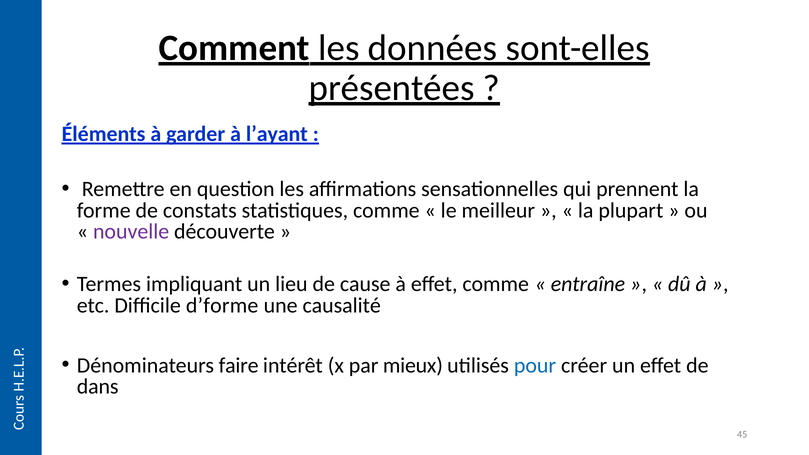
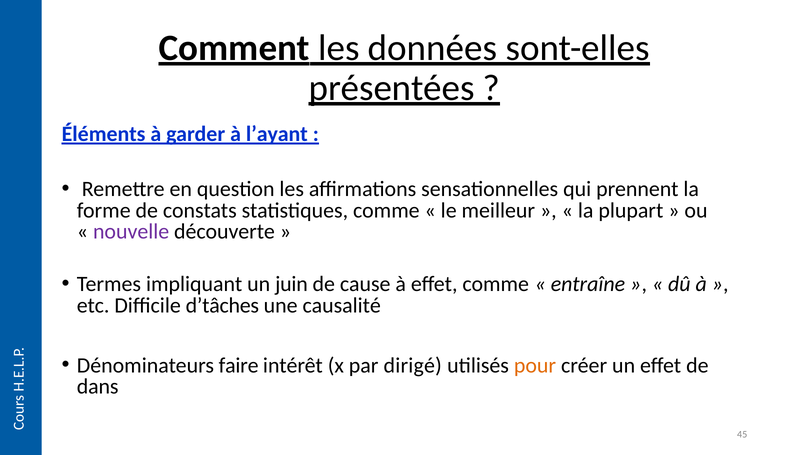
lieu: lieu -> juin
d’forme: d’forme -> d’tâches
mieux: mieux -> dirigé
pour colour: blue -> orange
